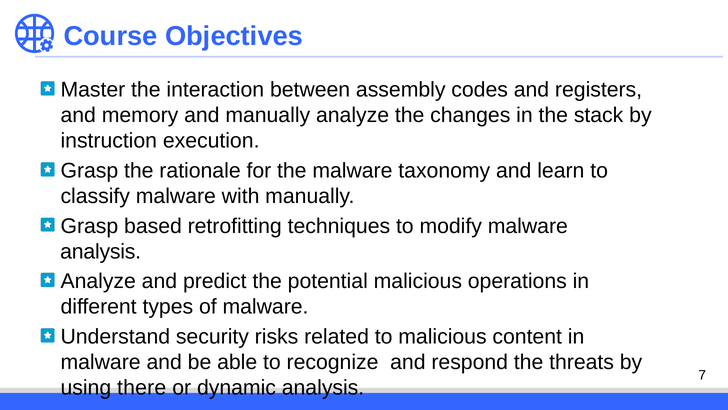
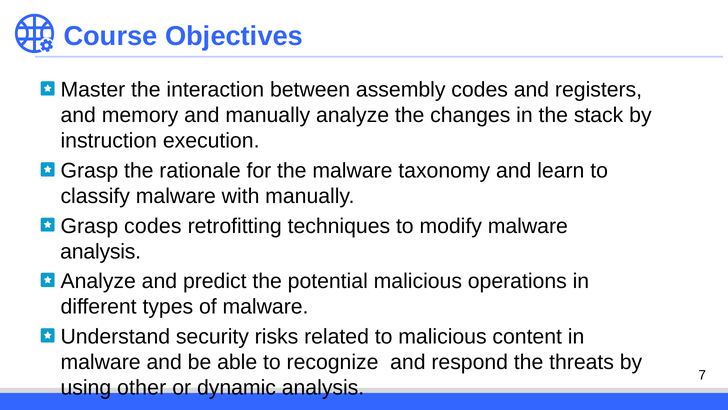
Grasp based: based -> codes
there: there -> other
